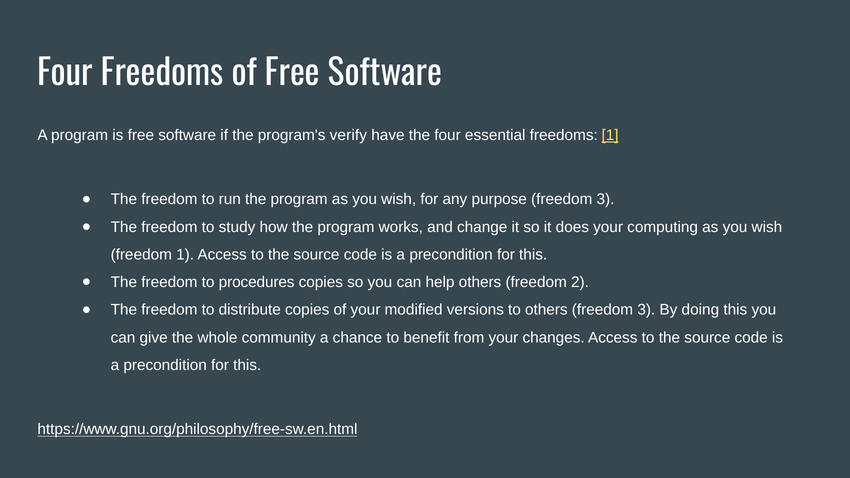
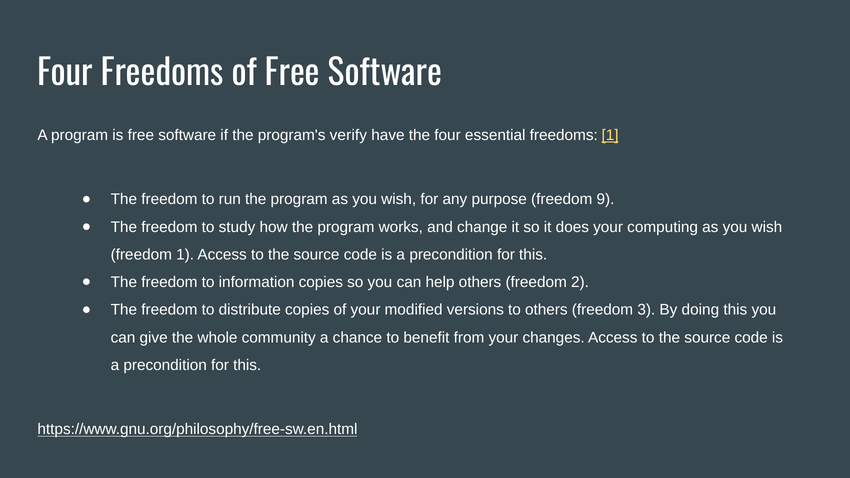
purpose freedom 3: 3 -> 9
procedures: procedures -> information
